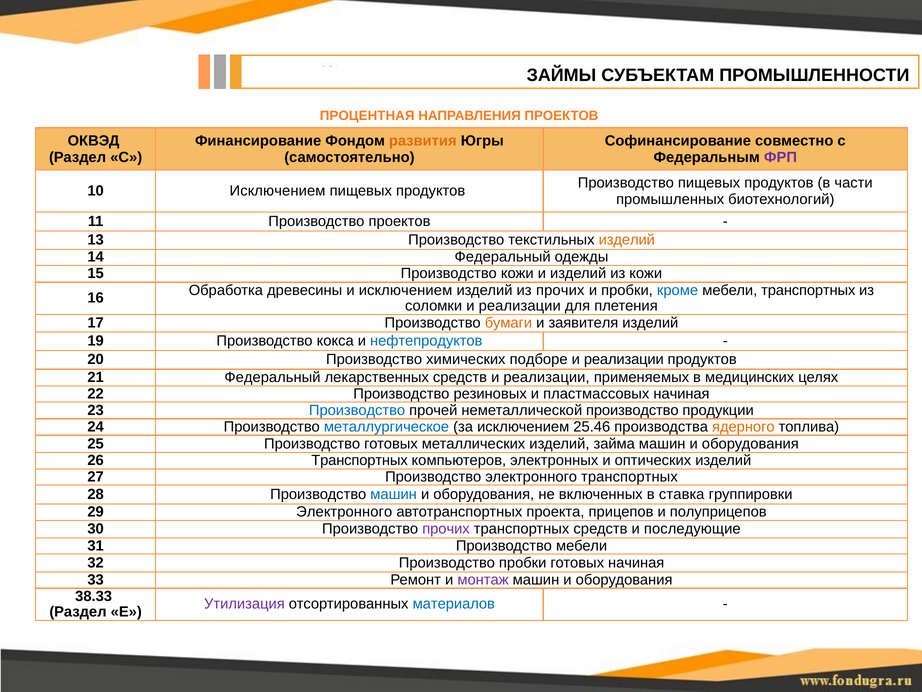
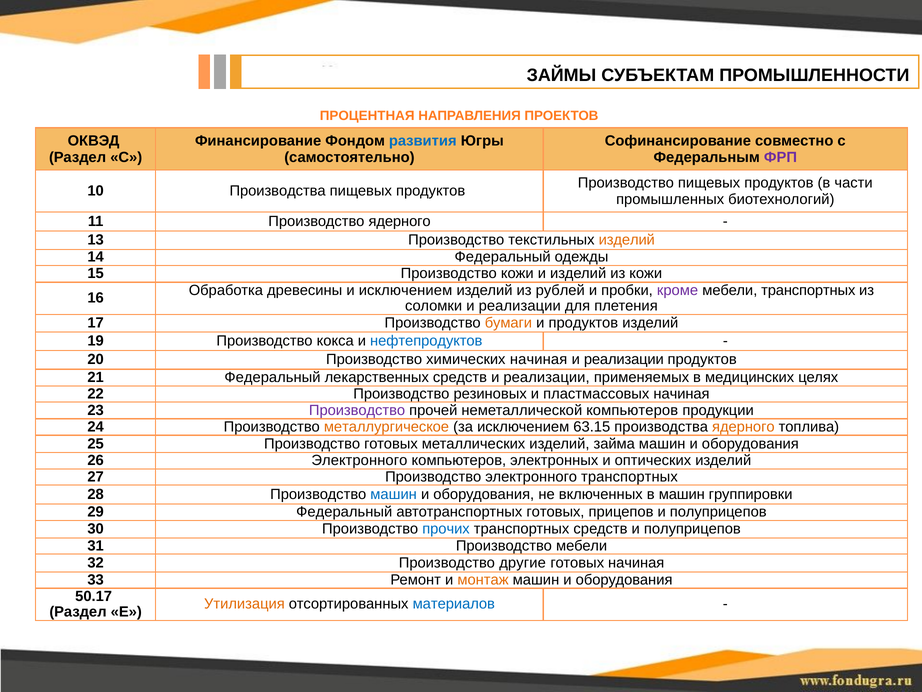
развития colour: orange -> blue
10 Исключением: Исключением -> Производства
Производство проектов: проектов -> ядерного
из прочих: прочих -> рублей
кроме colour: blue -> purple
и заявителя: заявителя -> продуктов
химических подборе: подборе -> начиная
Производство at (357, 410) colour: blue -> purple
неметаллической производство: производство -> компьютеров
металлургическое colour: blue -> orange
25.46: 25.46 -> 63.15
26 Транспортных: Транспортных -> Электронного
в ставка: ставка -> машин
29 Электронного: Электронного -> Федеральный
автотранспортных проекта: проекта -> готовых
прочих at (446, 529) colour: purple -> blue
средств и последующие: последующие -> полуприцепов
Производство пробки: пробки -> другие
монтаж colour: purple -> orange
38.33: 38.33 -> 50.17
Утилизация colour: purple -> orange
